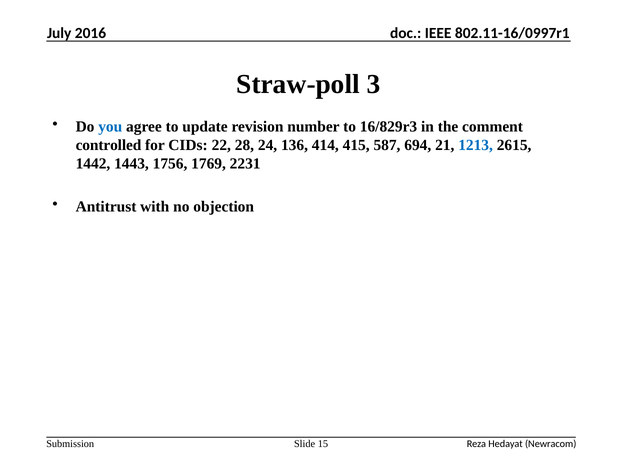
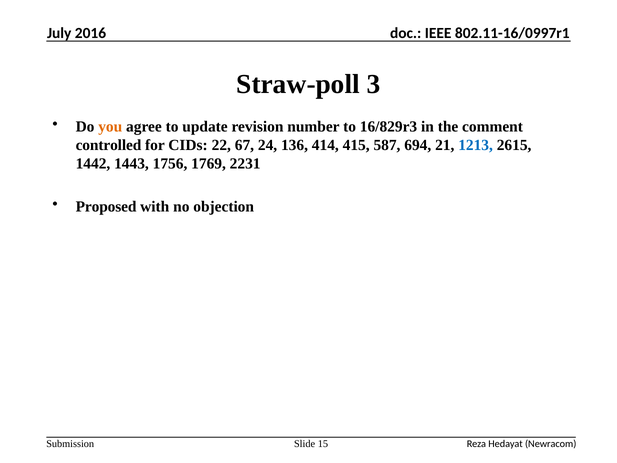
you colour: blue -> orange
28: 28 -> 67
Antitrust: Antitrust -> Proposed
